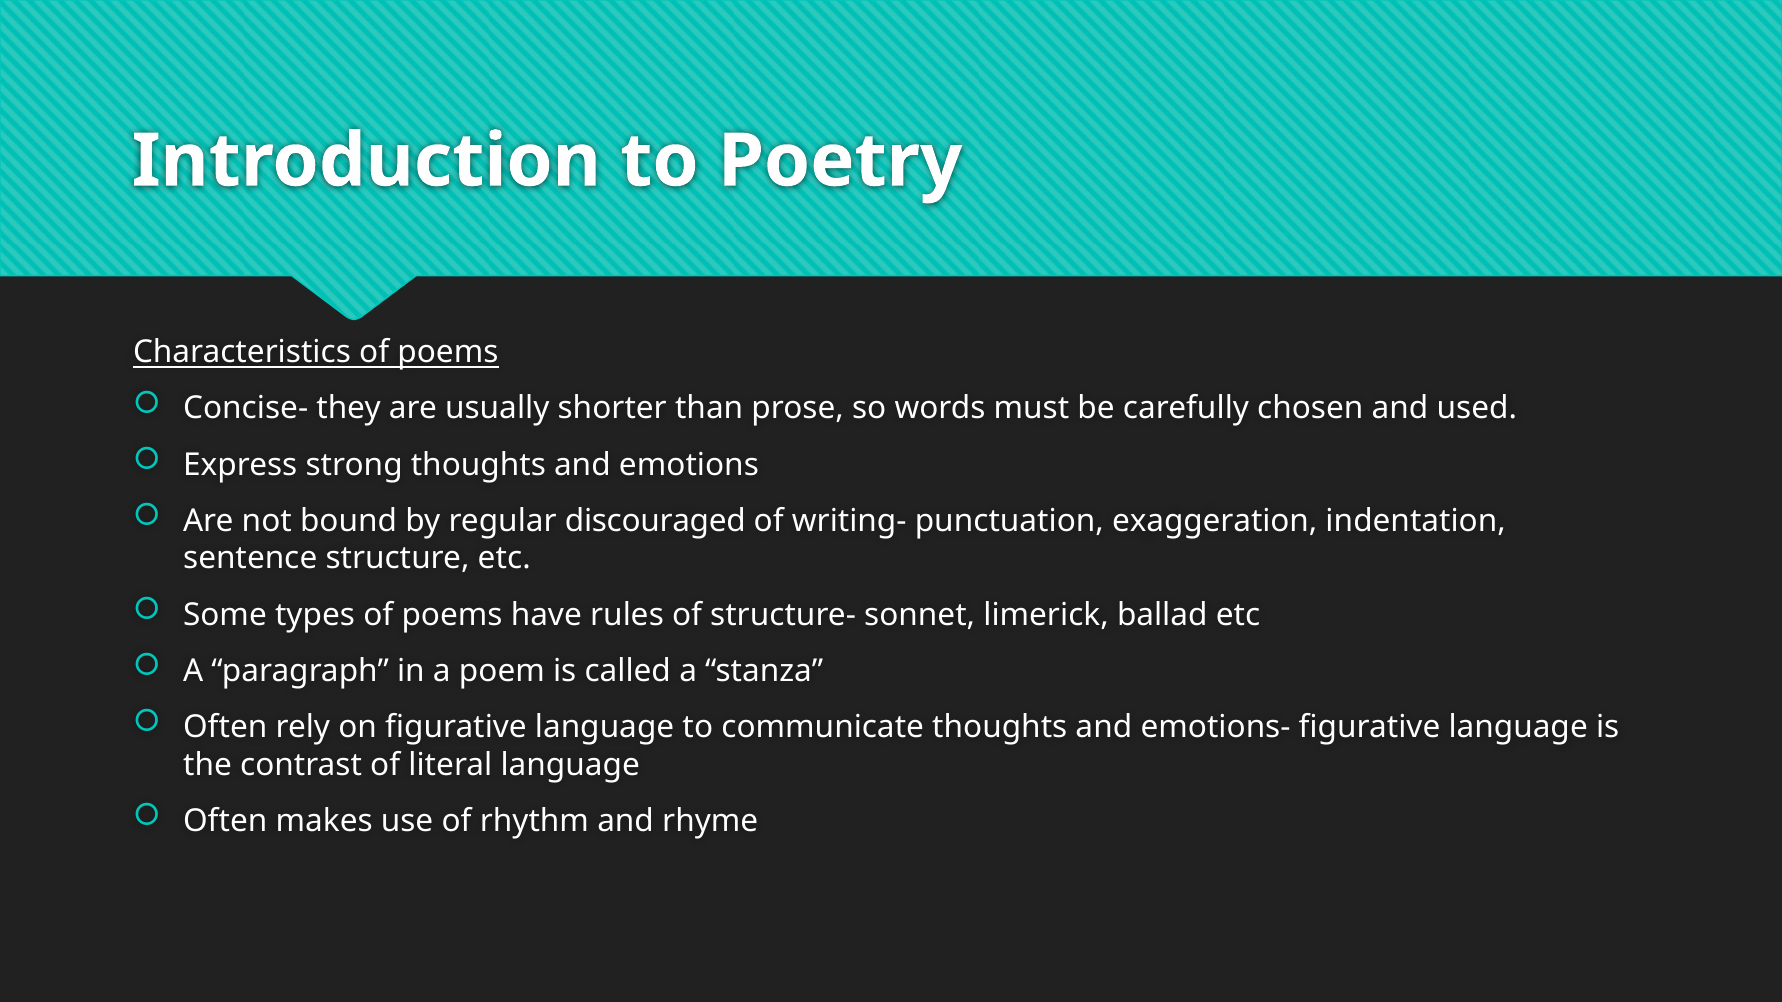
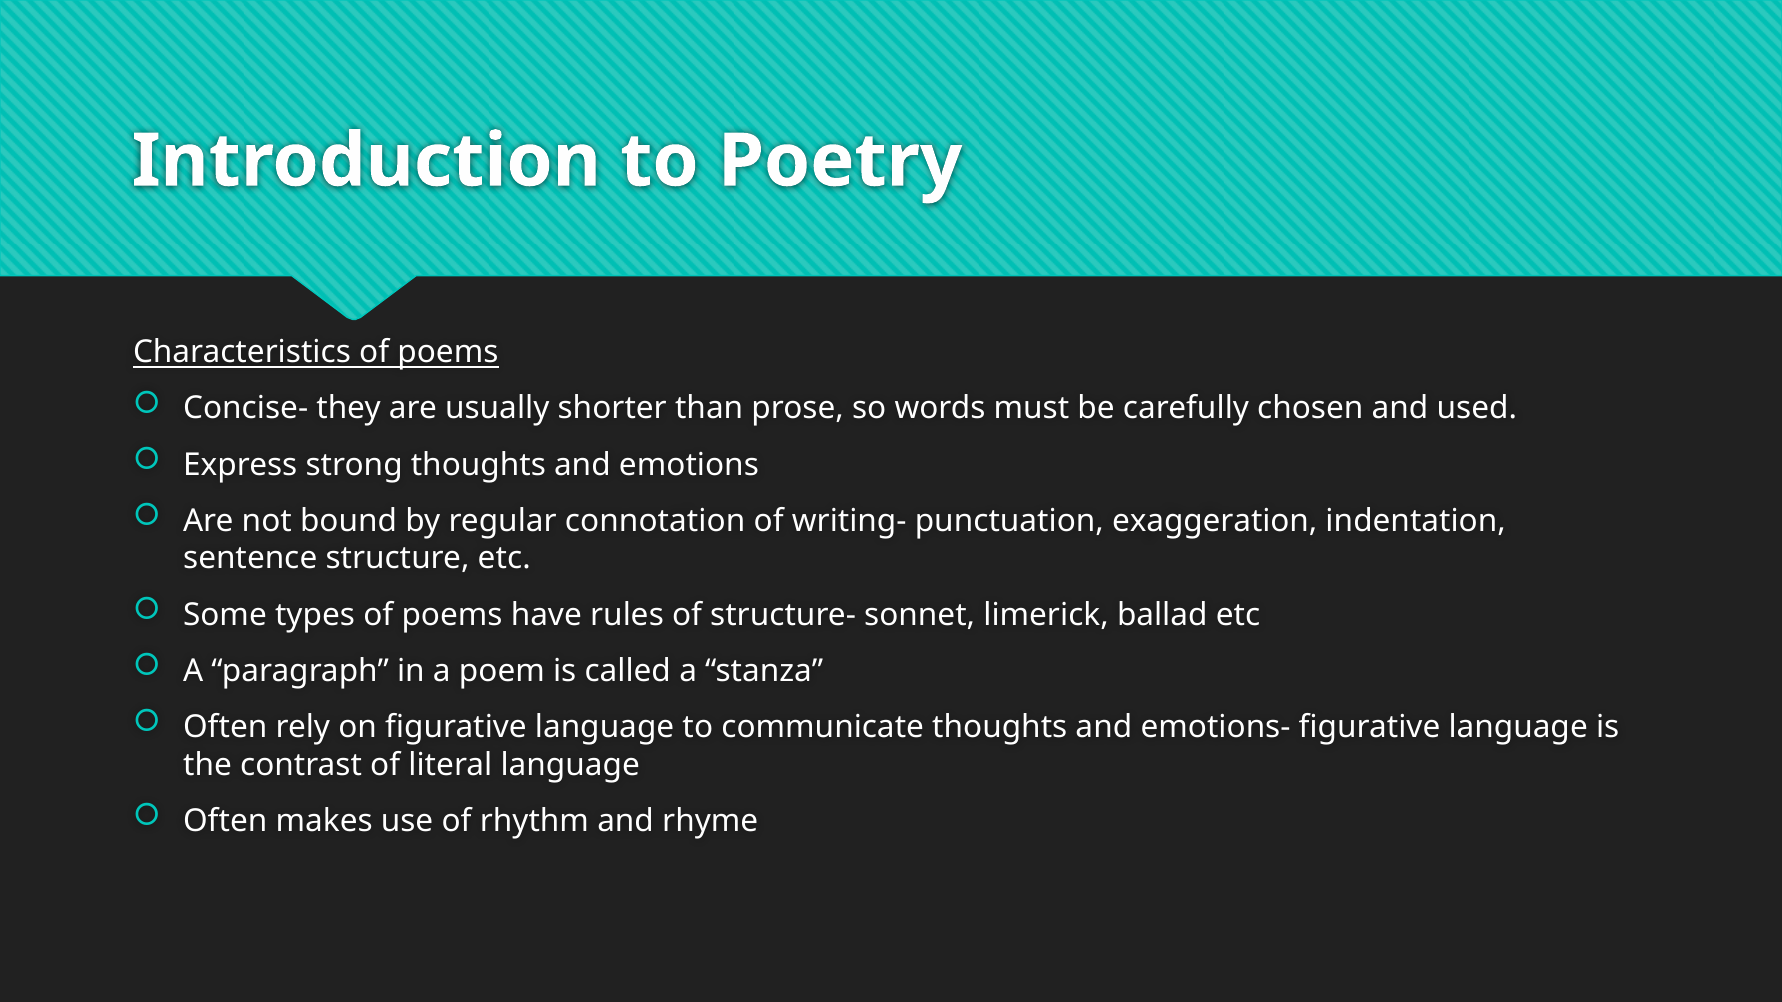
discouraged: discouraged -> connotation
